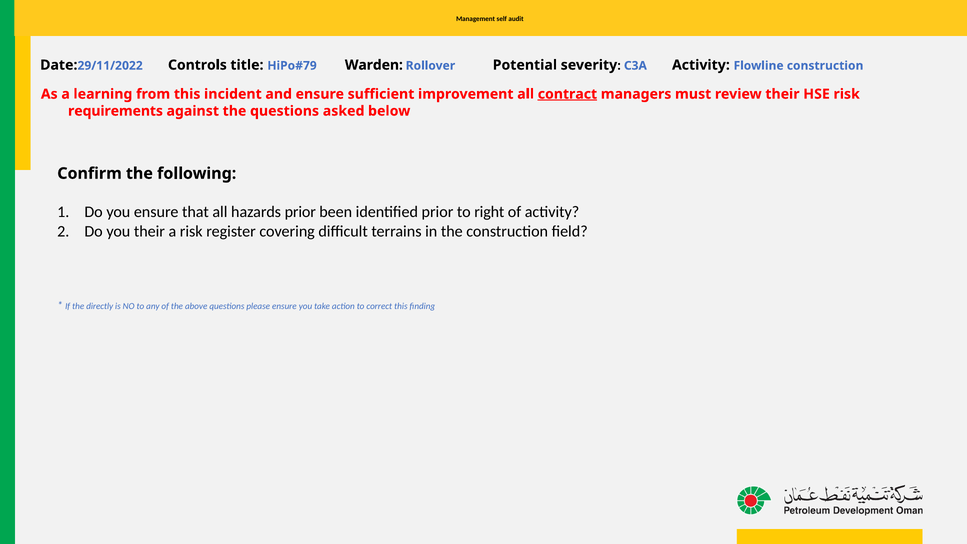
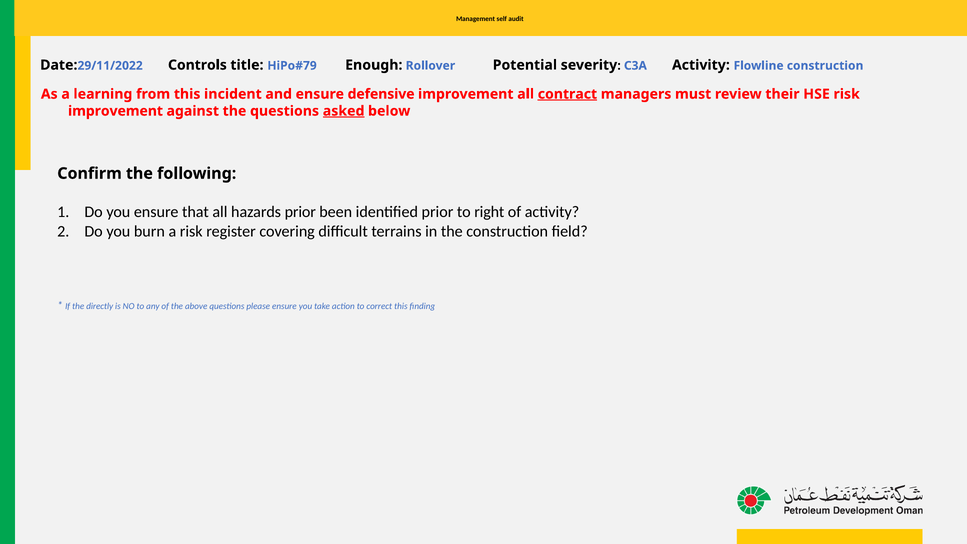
Warden: Warden -> Enough
sufficient: sufficient -> defensive
requirements at (116, 111): requirements -> improvement
asked underline: none -> present
you their: their -> burn
